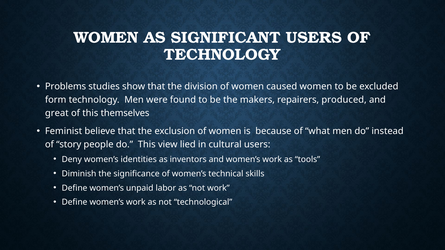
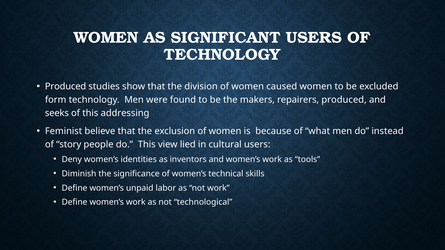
Problems at (66, 87): Problems -> Produced
great: great -> seeks
themselves: themselves -> addressing
